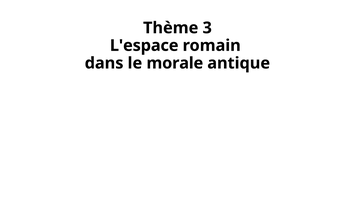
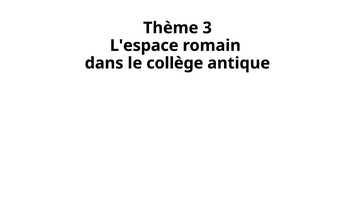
morale: morale -> collège
